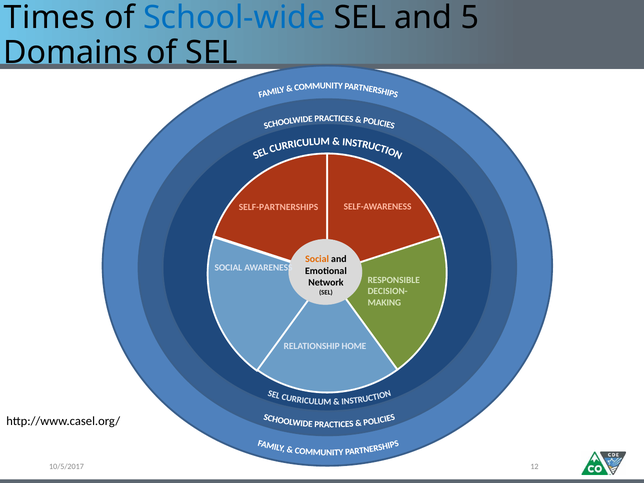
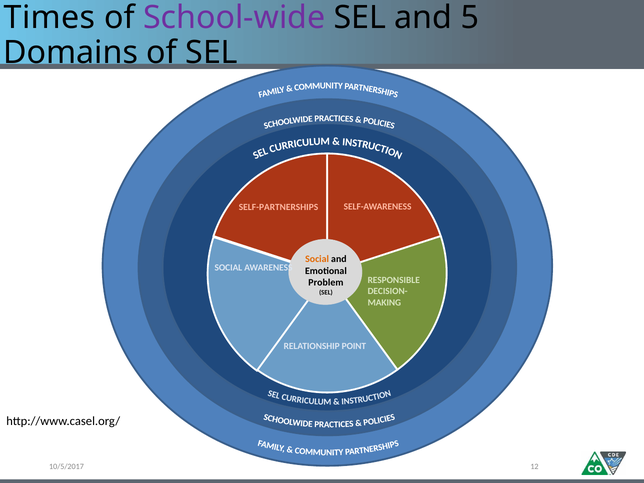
School-wide colour: blue -> purple
Network: Network -> Problem
HOME: HOME -> POINT
